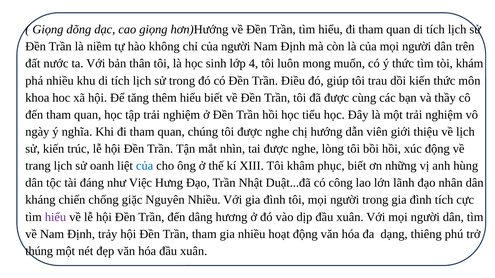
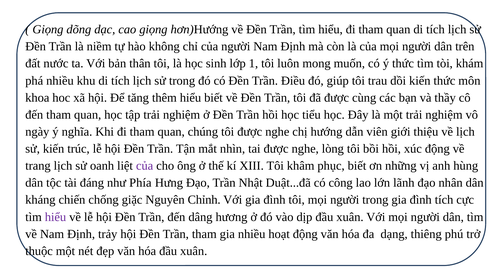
4: 4 -> 1
của at (145, 166) colour: blue -> purple
Việc: Việc -> Phía
Nguyên Nhiều: Nhiều -> Chỉnh
thúng: thúng -> thuộc
